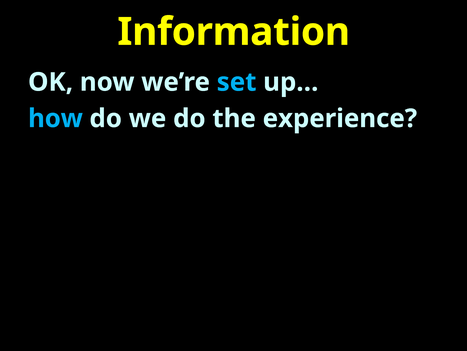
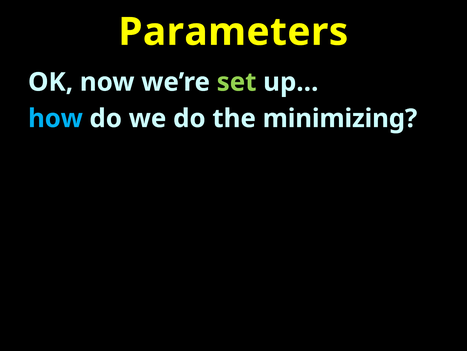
Information: Information -> Parameters
set colour: light blue -> light green
experience: experience -> minimizing
